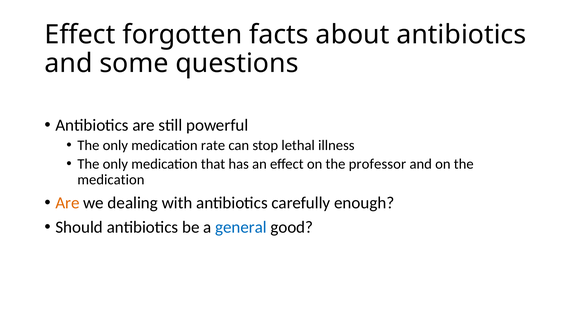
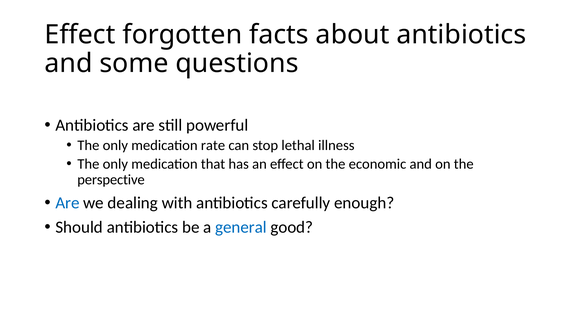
professor: professor -> economic
medication at (111, 180): medication -> perspective
Are at (67, 203) colour: orange -> blue
